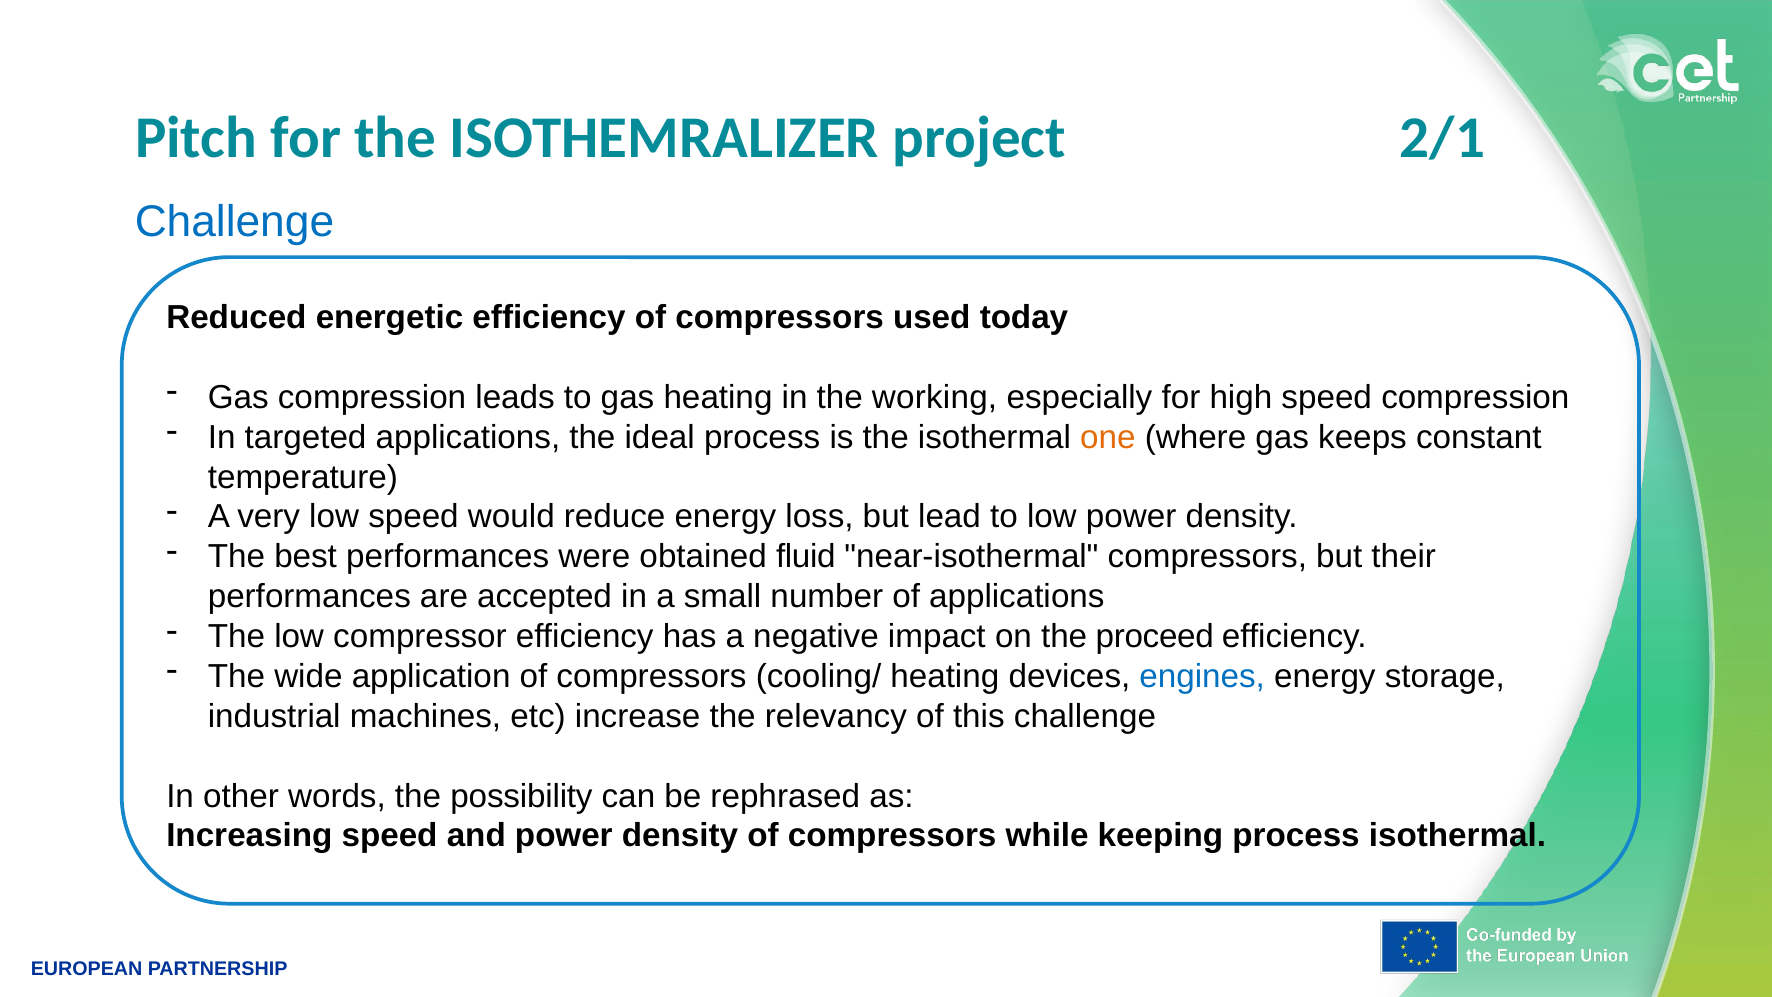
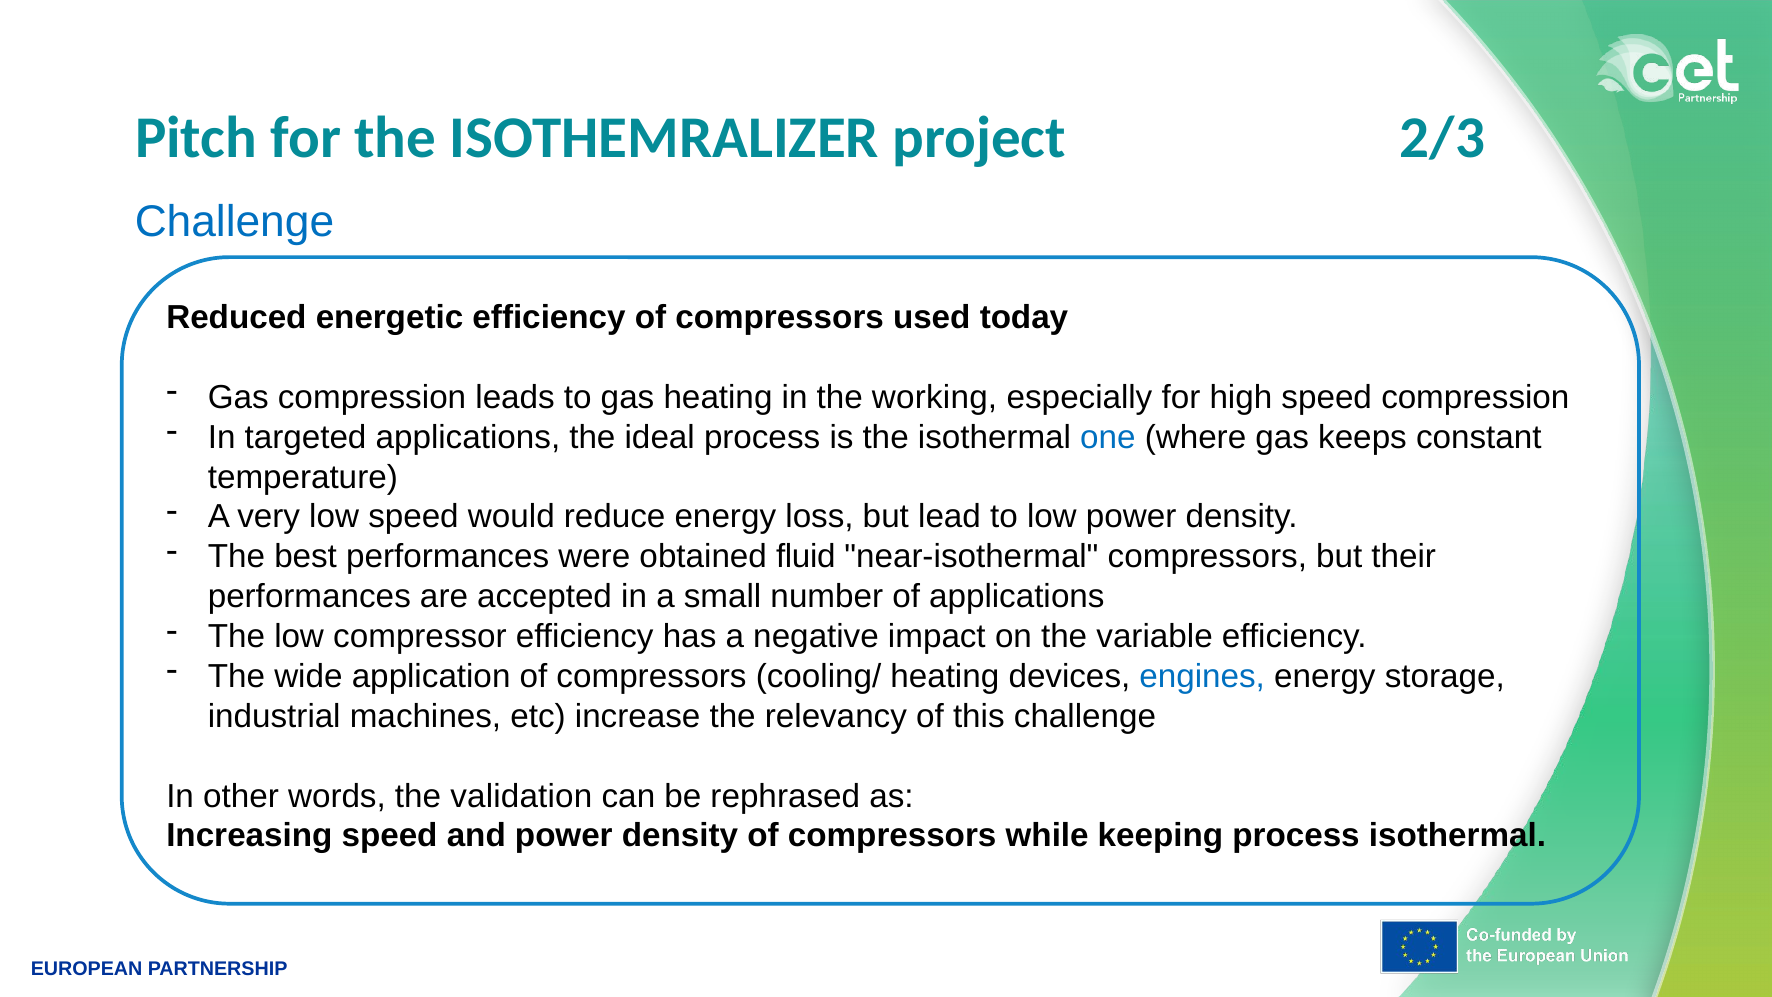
2/1: 2/1 -> 2/3
one colour: orange -> blue
proceed: proceed -> variable
possibility: possibility -> validation
